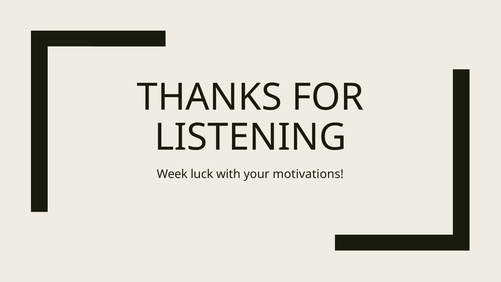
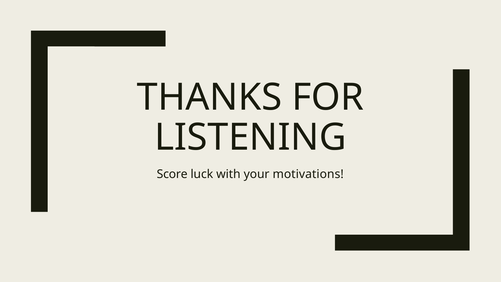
Week: Week -> Score
